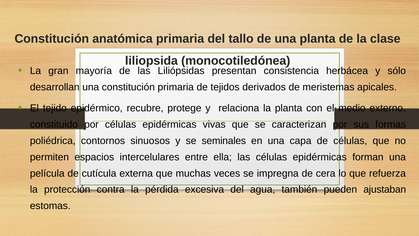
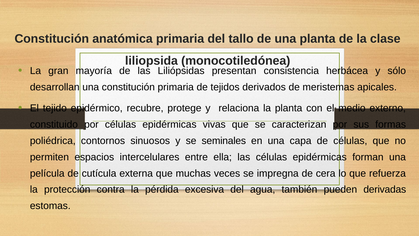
ajustaban: ajustaban -> derivadas
